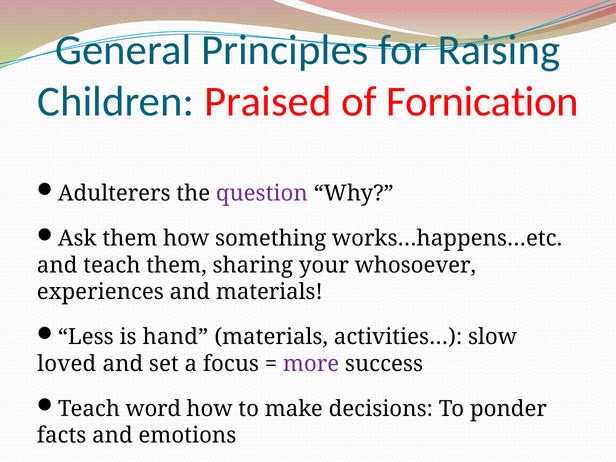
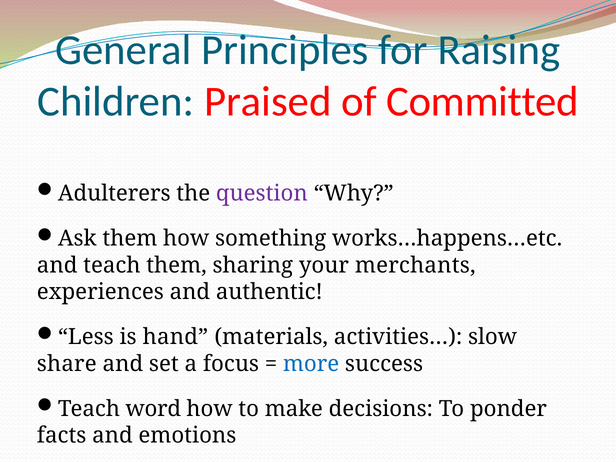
Fornication: Fornication -> Committed
whosoever: whosoever -> merchants
and materials: materials -> authentic
loved: loved -> share
more colour: purple -> blue
